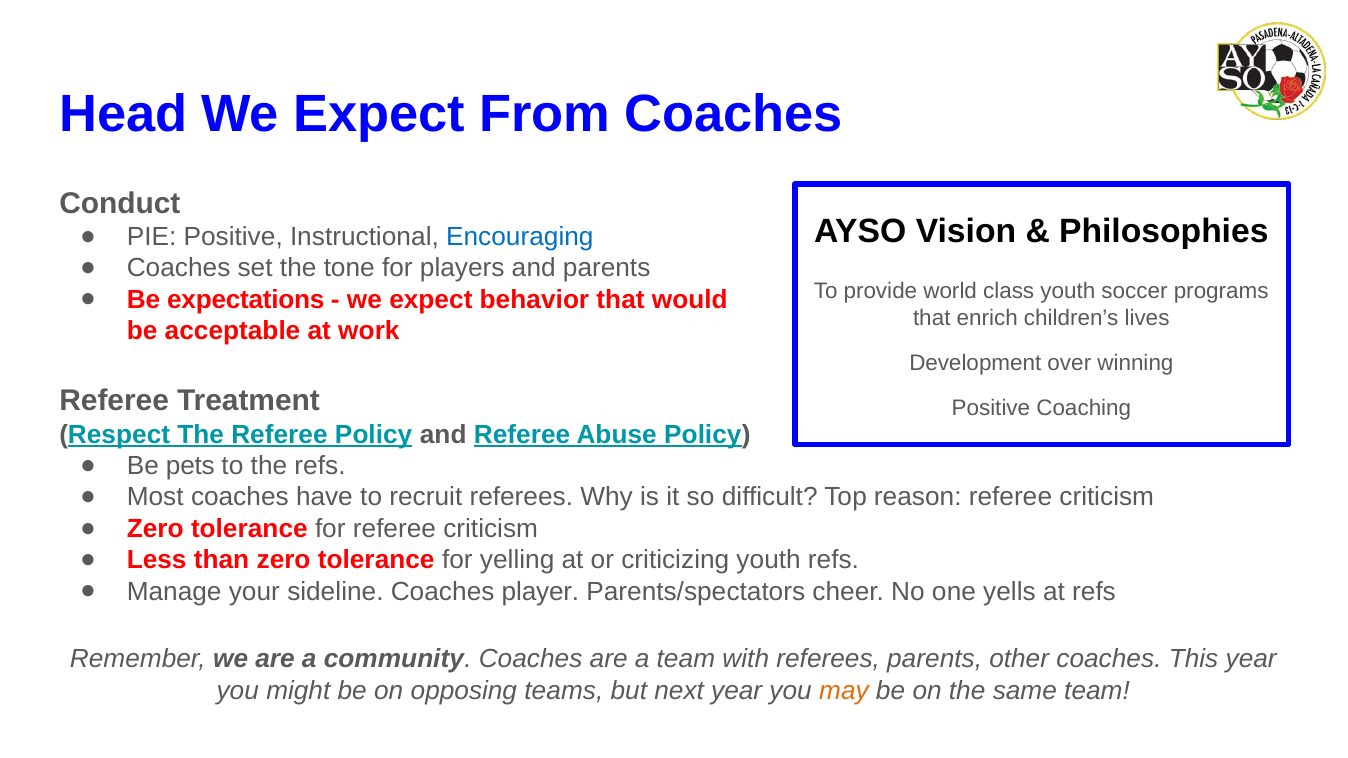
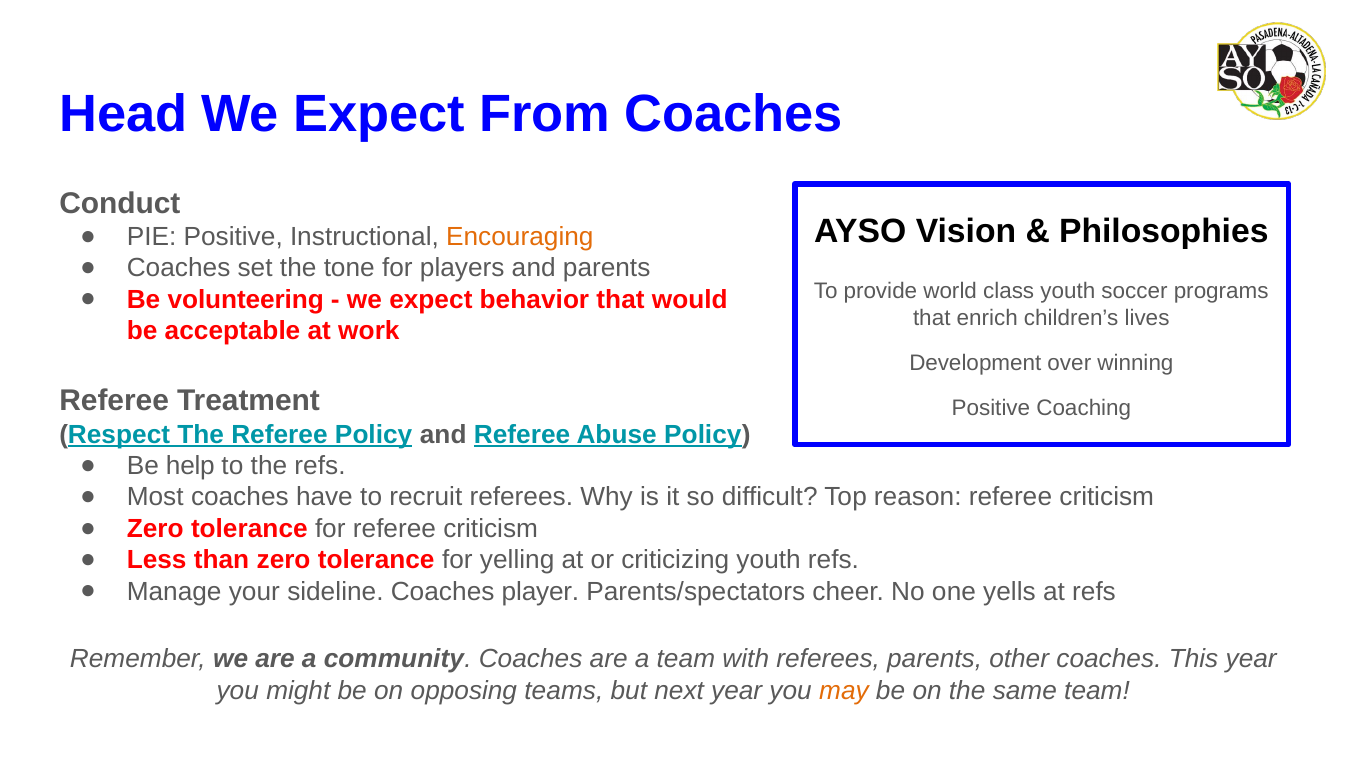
Encouraging colour: blue -> orange
expectations: expectations -> volunteering
pets: pets -> help
